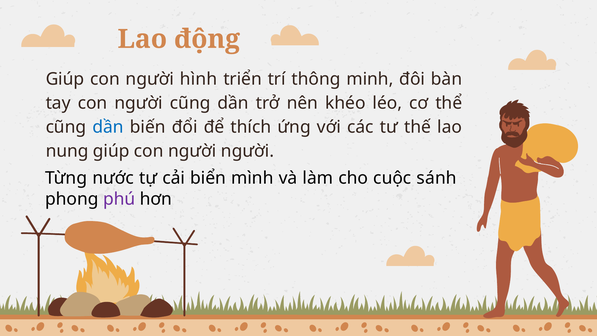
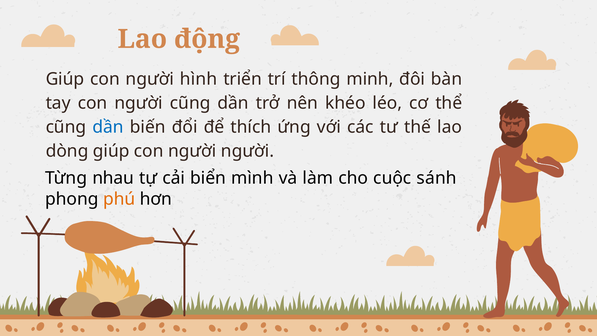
nung: nung -> dòng
nước: nước -> nhau
phú colour: purple -> orange
